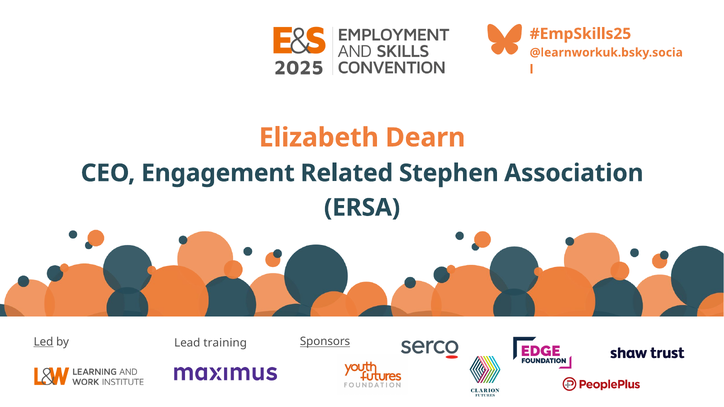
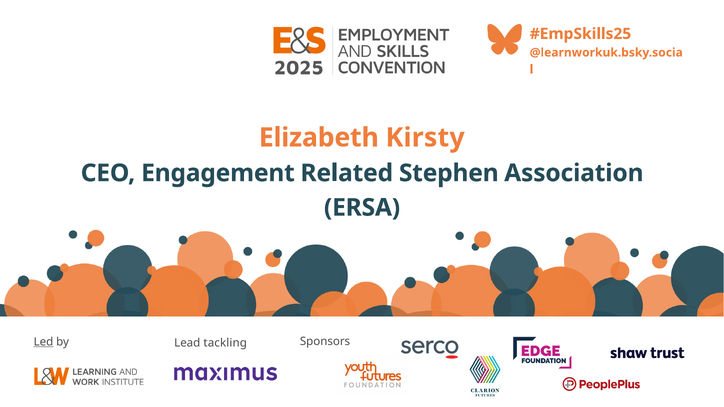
Dearn: Dearn -> Kirsty
Sponsors underline: present -> none
training: training -> tackling
